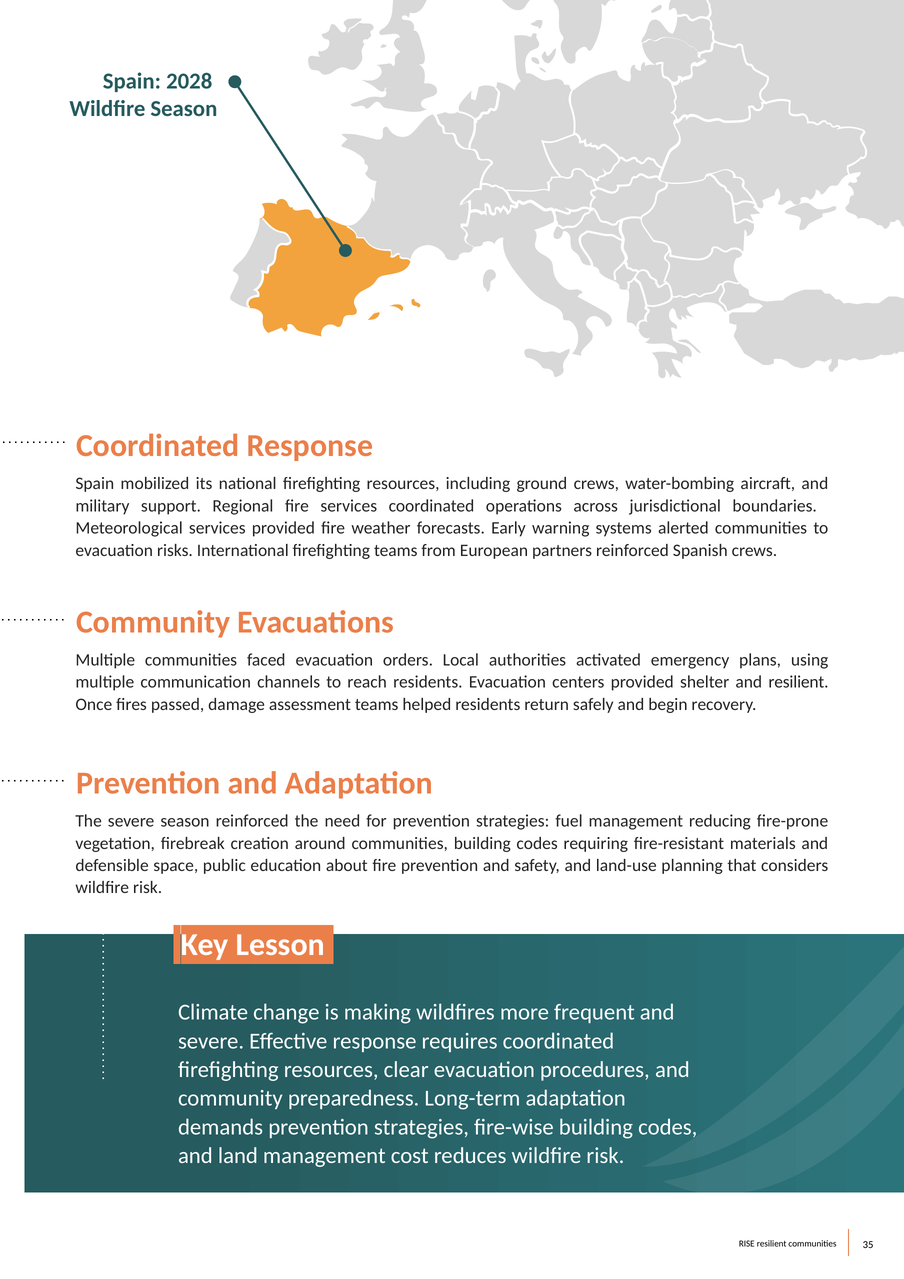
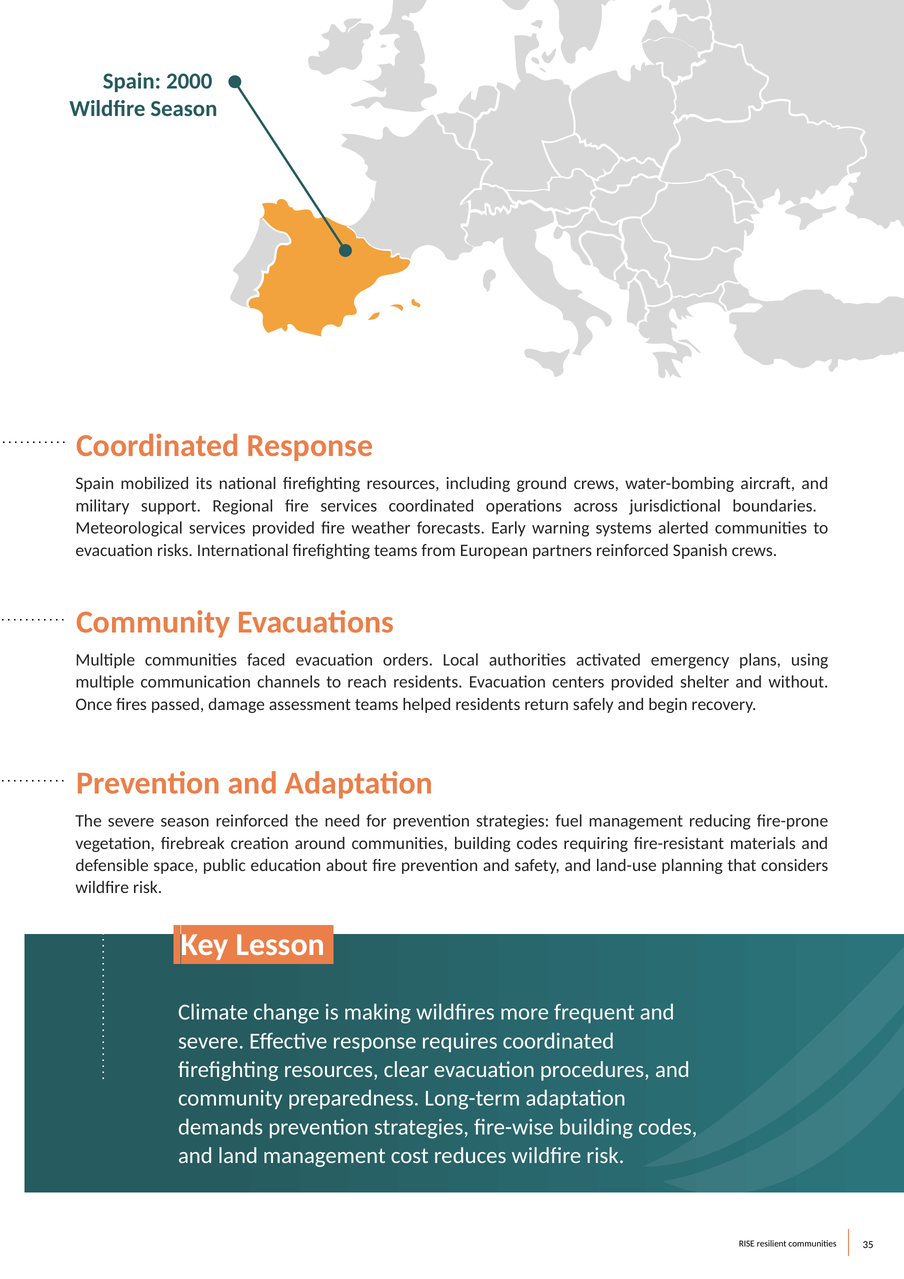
2028: 2028 -> 2000
and resilient: resilient -> without
